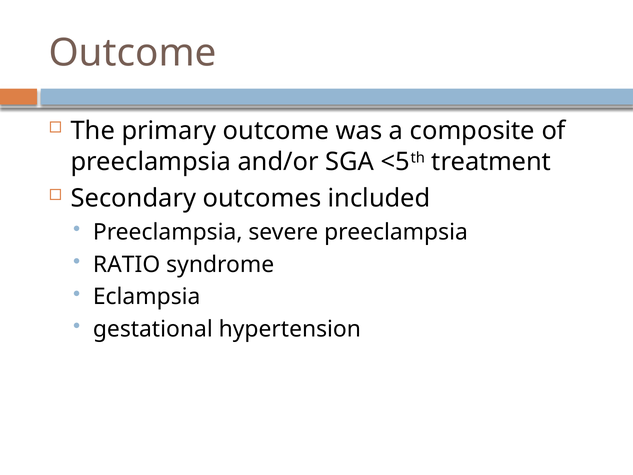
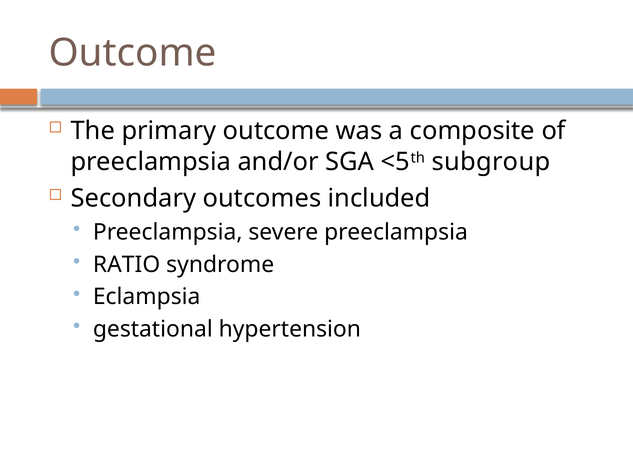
treatment: treatment -> subgroup
